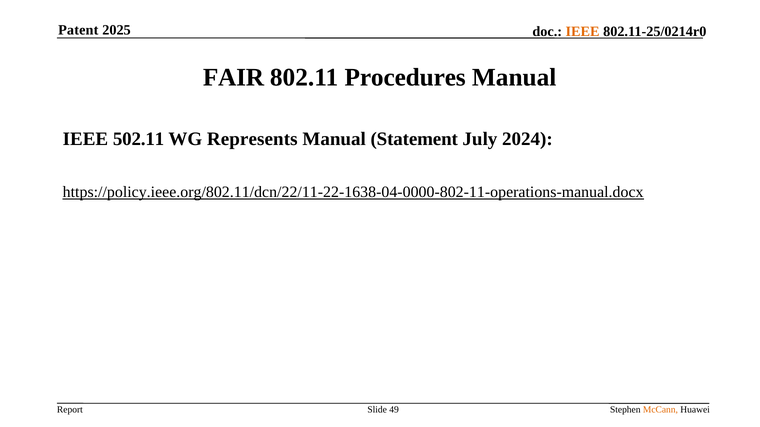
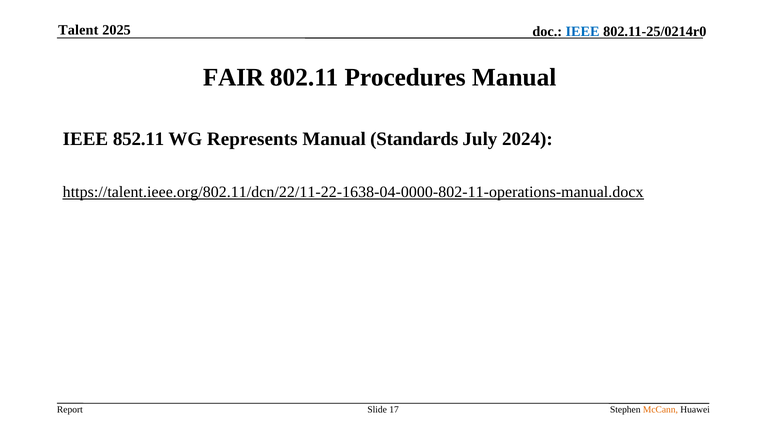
Patent: Patent -> Talent
IEEE at (583, 32) colour: orange -> blue
502.11: 502.11 -> 852.11
Statement: Statement -> Standards
https://policy.ieee.org/802.11/dcn/22/11-22-1638-04-0000-802-11-operations-manual.docx: https://policy.ieee.org/802.11/dcn/22/11-22-1638-04-0000-802-11-operations-manual.docx -> https://talent.ieee.org/802.11/dcn/22/11-22-1638-04-0000-802-11-operations-manual.docx
49: 49 -> 17
